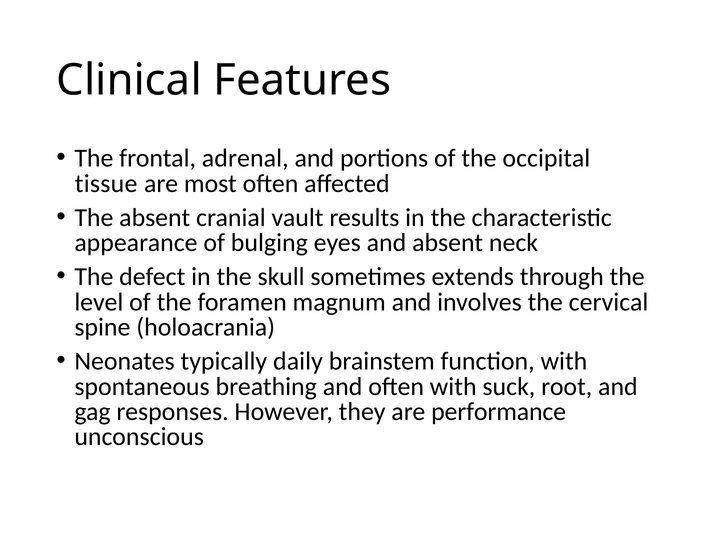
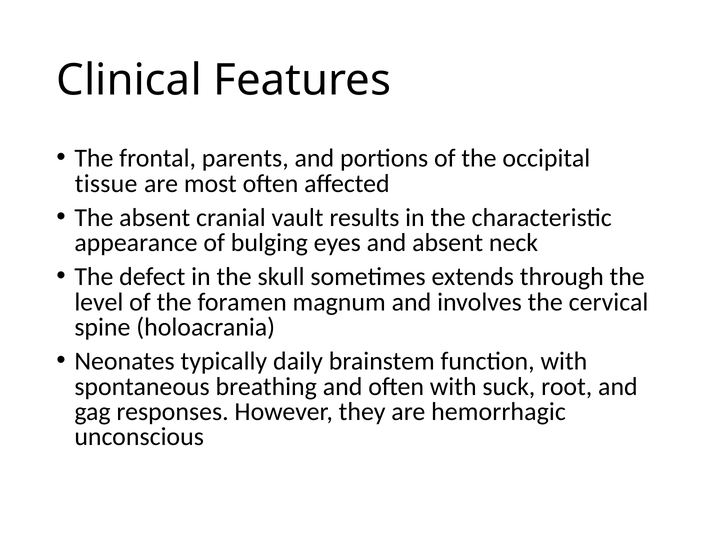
adrenal: adrenal -> parents
performance: performance -> hemorrhagic
